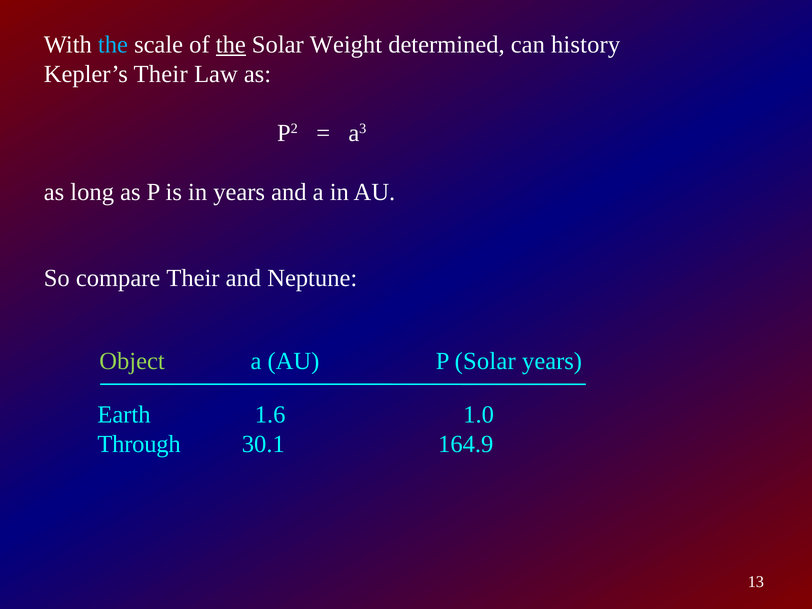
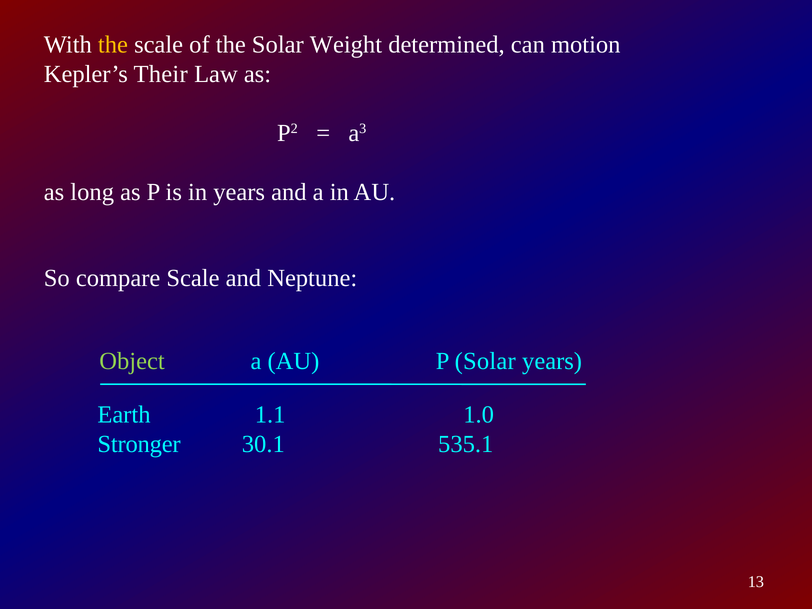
the at (113, 45) colour: light blue -> yellow
the at (231, 45) underline: present -> none
history: history -> motion
compare Their: Their -> Scale
1.6: 1.6 -> 1.1
Through: Through -> Stronger
164.9: 164.9 -> 535.1
